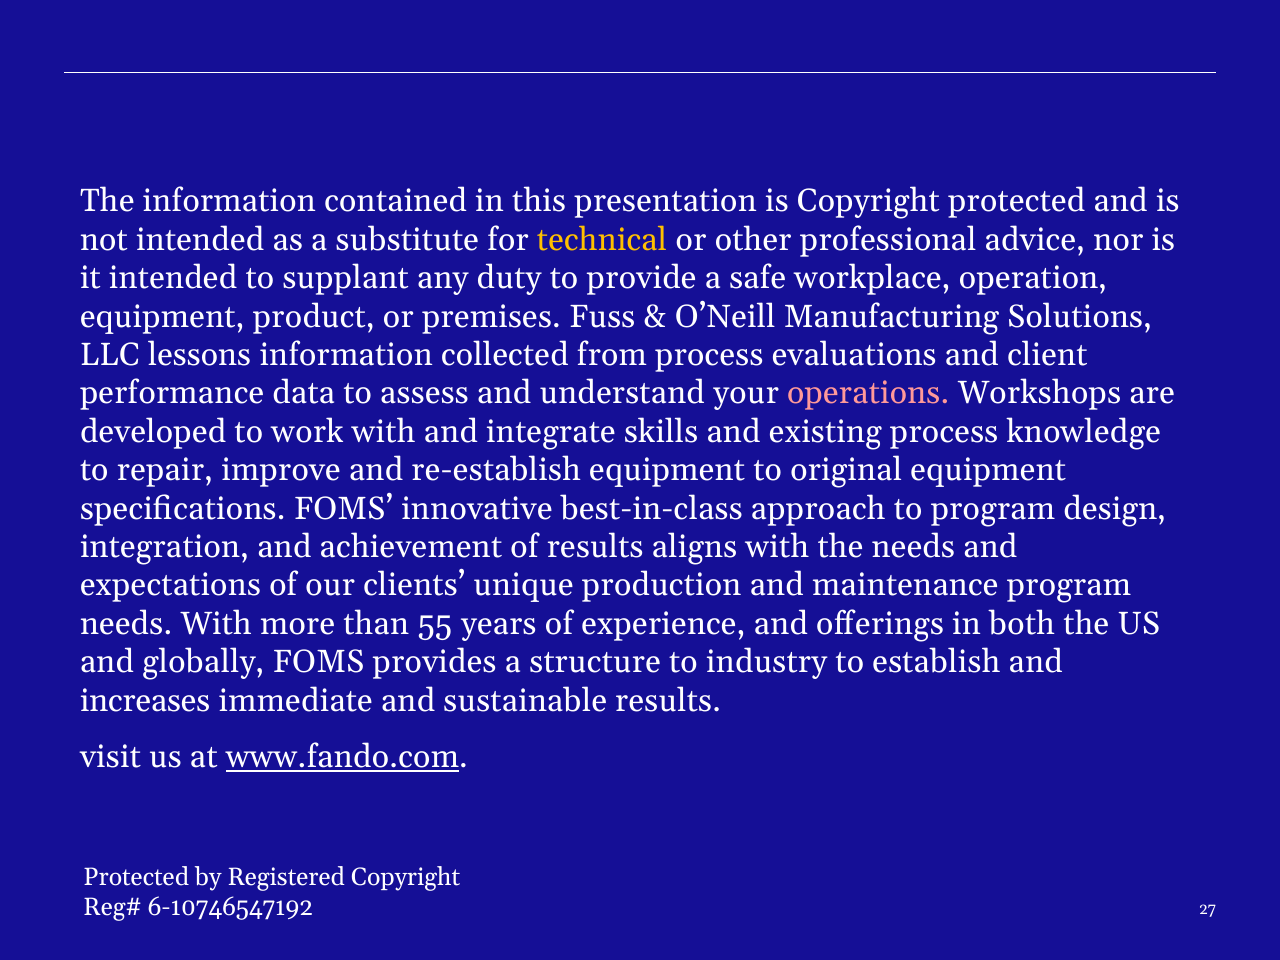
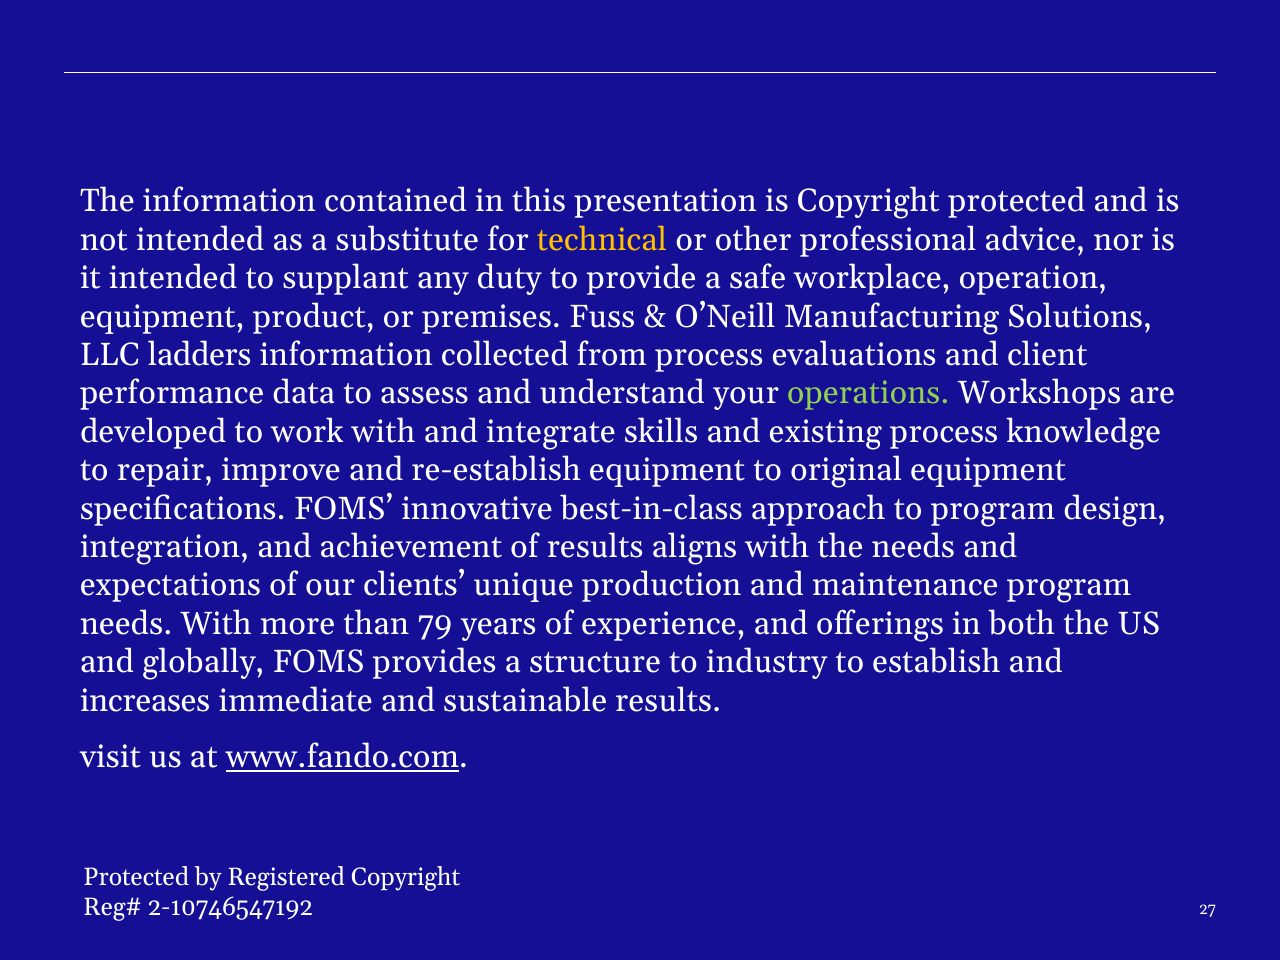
lessons: lessons -> ladders
operations colour: pink -> light green
55: 55 -> 79
6-10746547192: 6-10746547192 -> 2-10746547192
